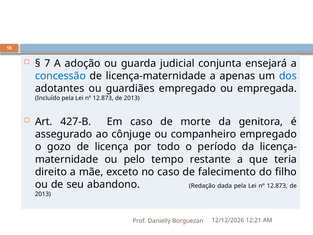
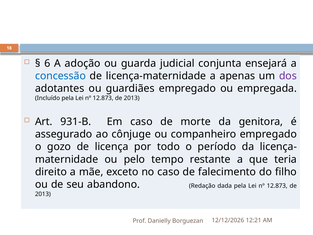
7: 7 -> 6
dos colour: blue -> purple
427-B: 427-B -> 931-B
